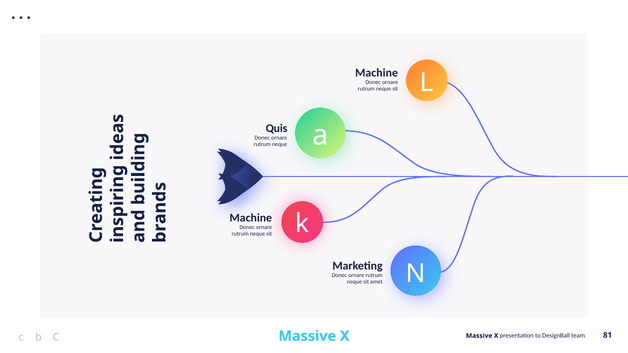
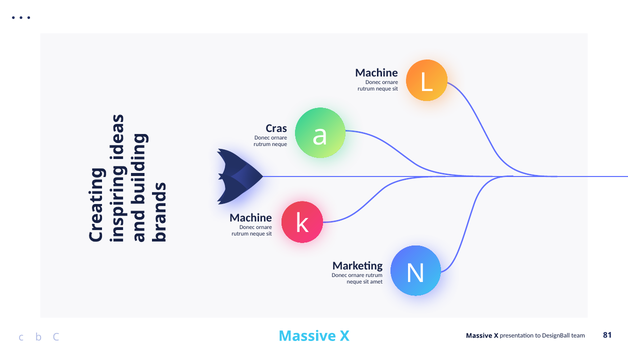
Quis: Quis -> Cras
